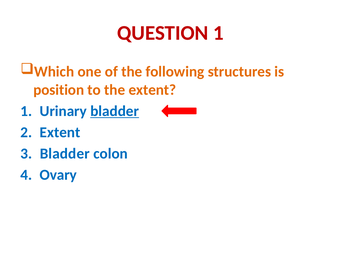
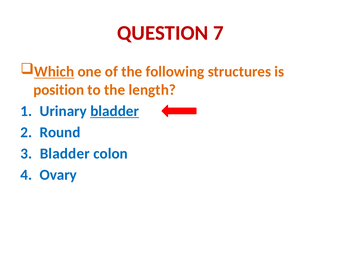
QUESTION 1: 1 -> 7
Which underline: none -> present
the extent: extent -> length
2 Extent: Extent -> Round
